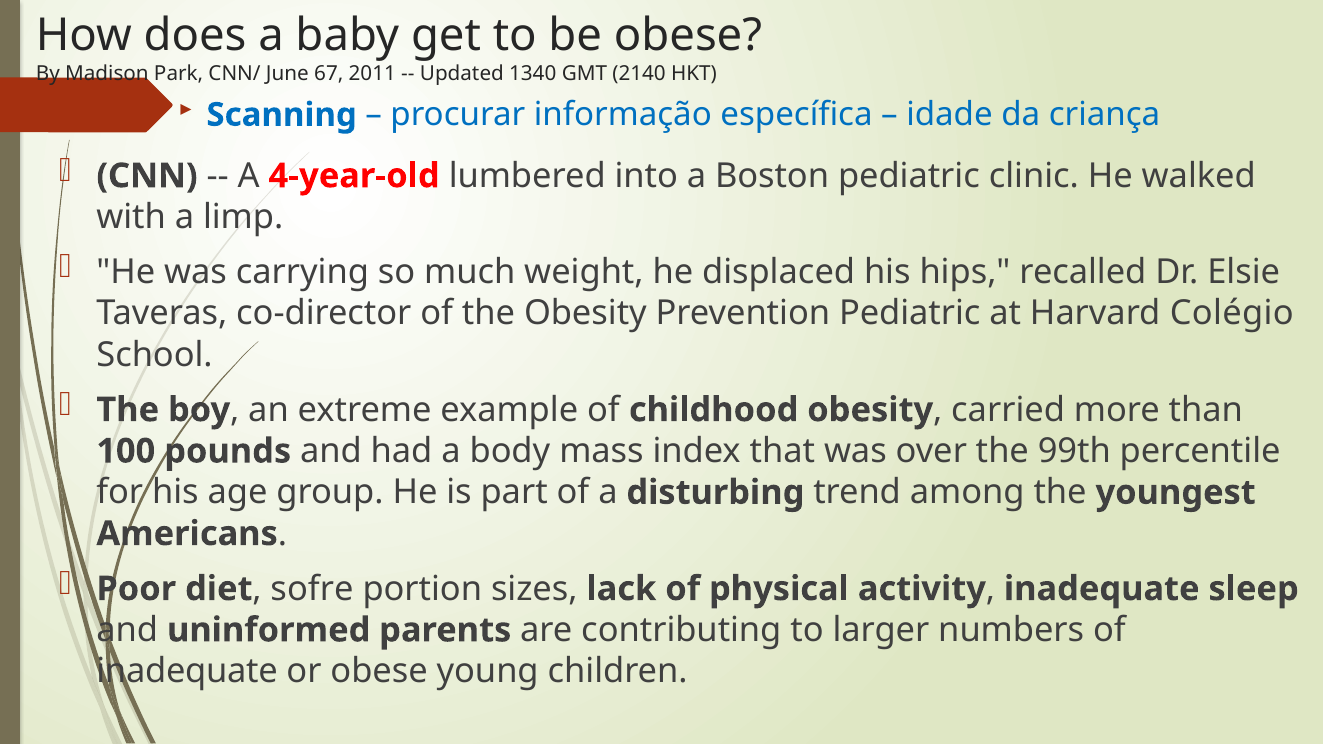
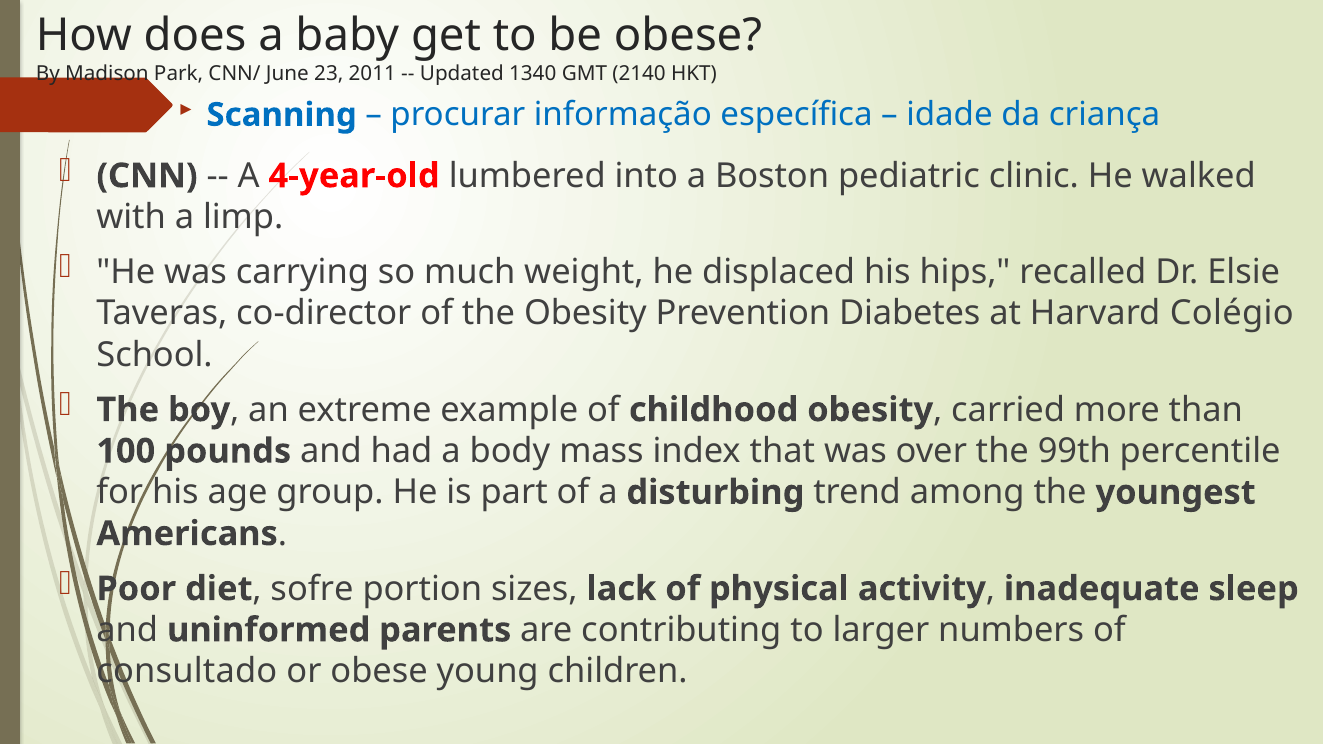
67: 67 -> 23
Prevention Pediatric: Pediatric -> Diabetes
inadequate at (187, 672): inadequate -> consultado
